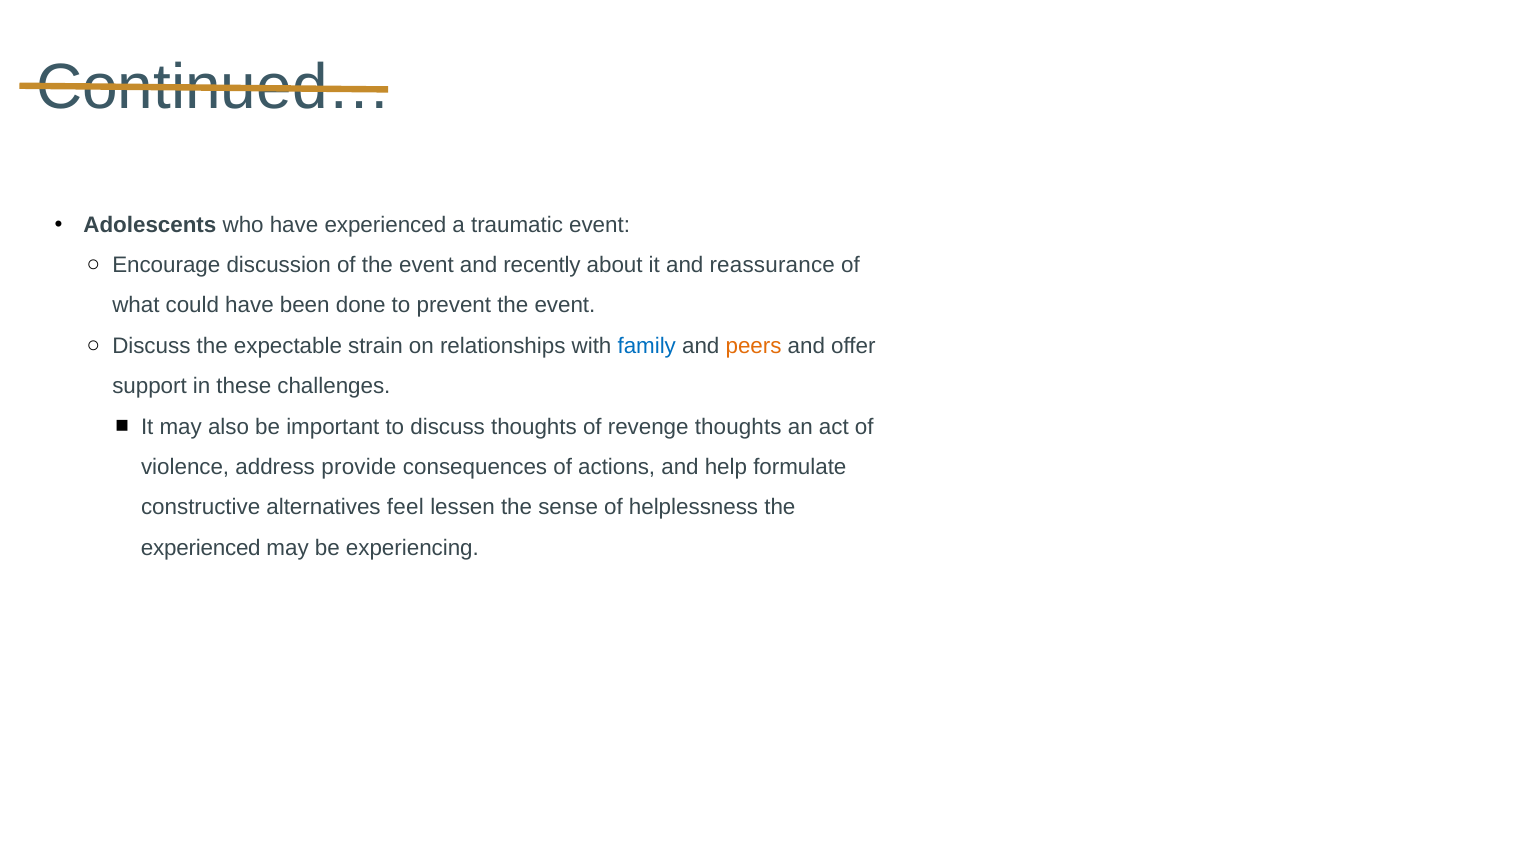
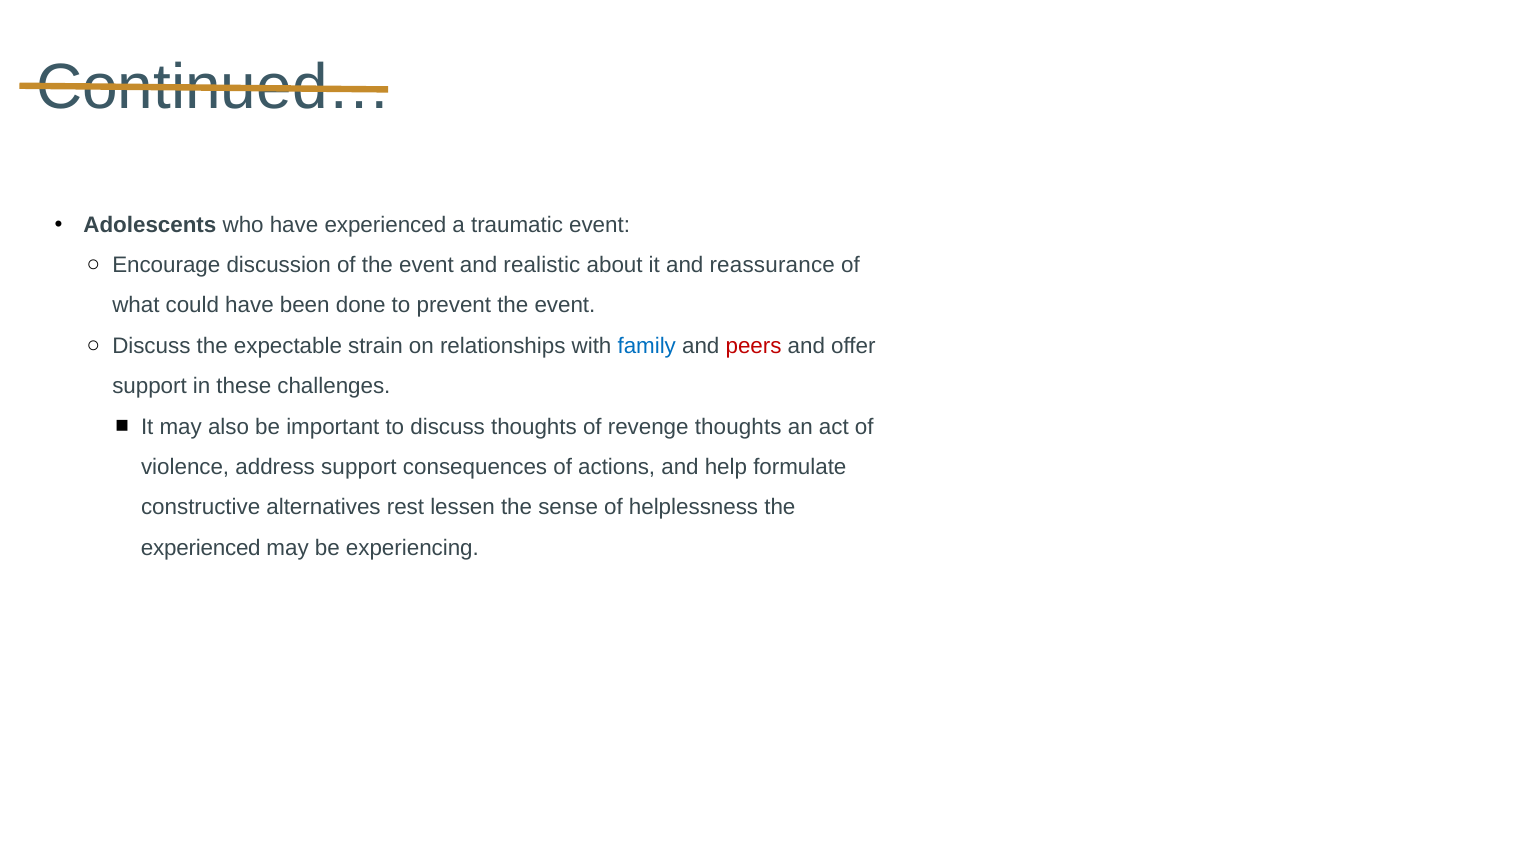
recently: recently -> realistic
peers colour: orange -> red
address provide: provide -> support
feel: feel -> rest
